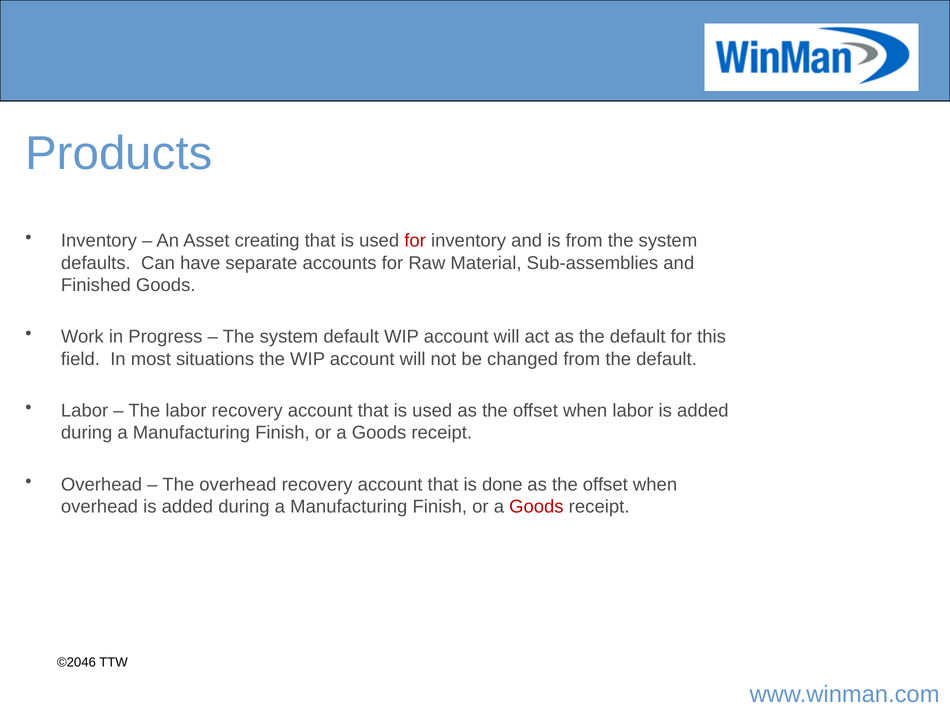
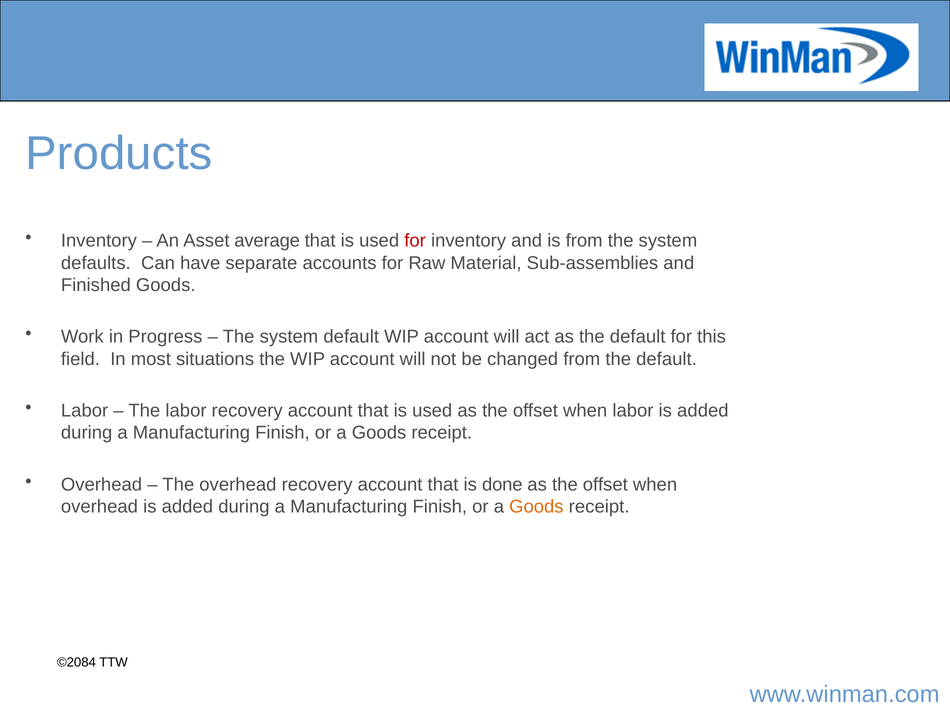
creating: creating -> average
Goods at (536, 507) colour: red -> orange
©2046: ©2046 -> ©2084
